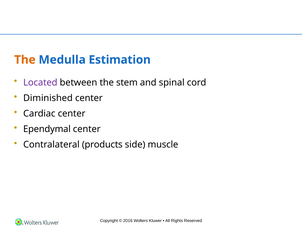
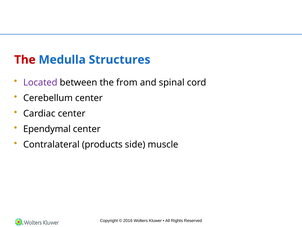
The at (25, 60) colour: orange -> red
Estimation: Estimation -> Structures
stem: stem -> from
Diminished: Diminished -> Cerebellum
